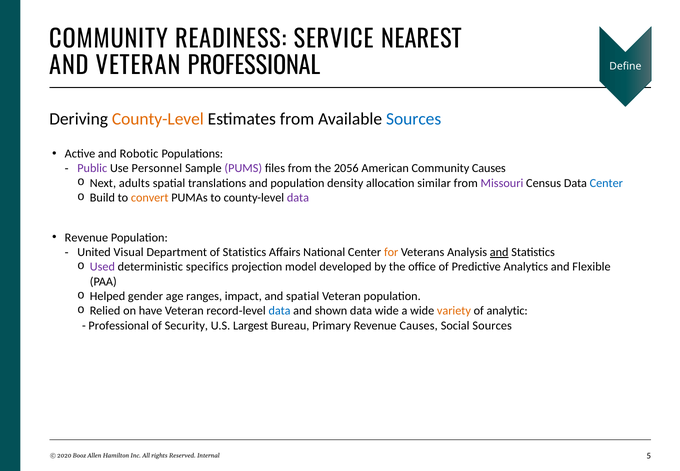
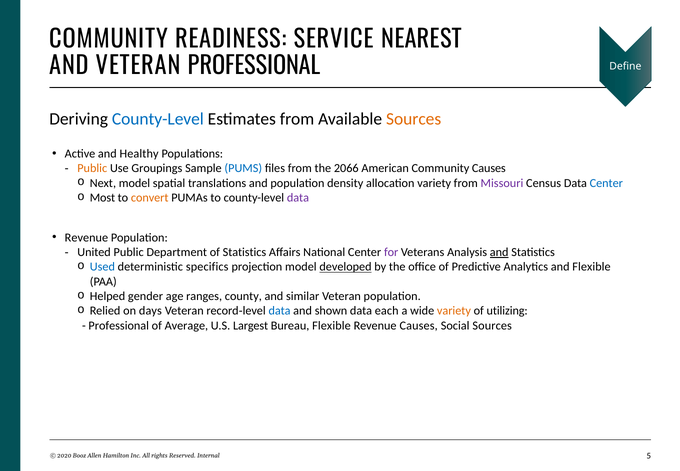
County-Level at (158, 119) colour: orange -> blue
Sources at (414, 119) colour: blue -> orange
Robotic: Robotic -> Healthy
Public at (92, 168) colour: purple -> orange
Personnel: Personnel -> Groupings
PUMS colour: purple -> blue
2056: 2056 -> 2066
Next adults: adults -> model
allocation similar: similar -> variety
Build: Build -> Most
United Visual: Visual -> Public
for colour: orange -> purple
Used colour: purple -> blue
developed underline: none -> present
impact: impact -> county
and spatial: spatial -> similar
have: have -> days
data wide: wide -> each
analytic: analytic -> utilizing
Security: Security -> Average
Bureau Primary: Primary -> Flexible
